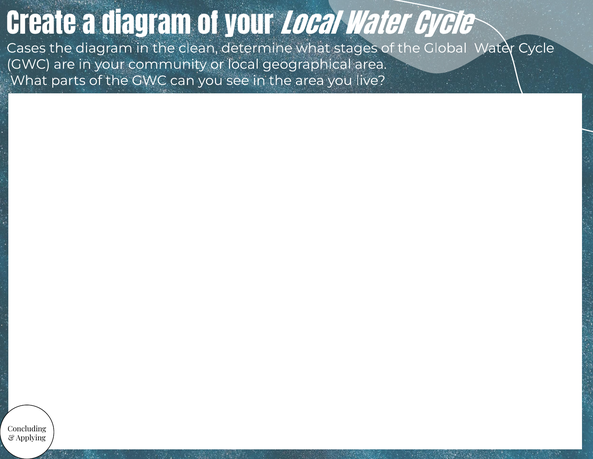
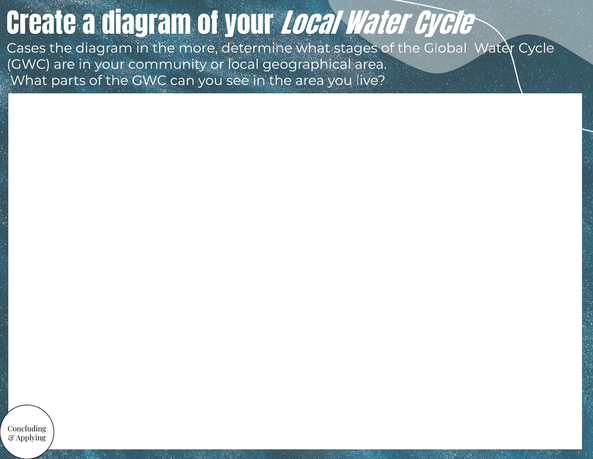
clean: clean -> more
